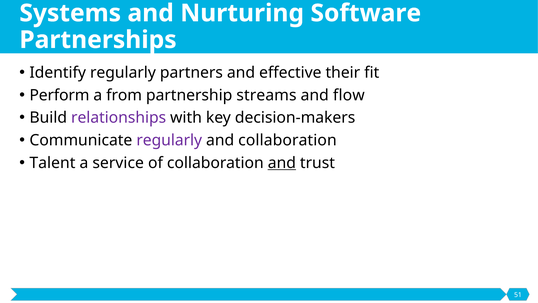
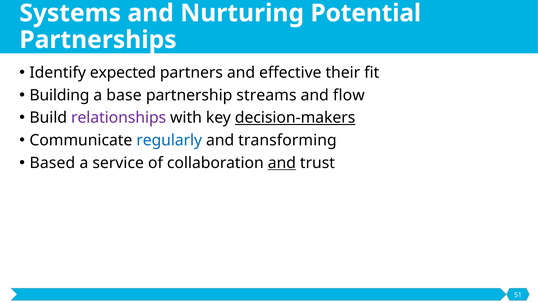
Software: Software -> Potential
Identify regularly: regularly -> expected
Perform: Perform -> Building
from: from -> base
decision-makers underline: none -> present
regularly at (169, 140) colour: purple -> blue
and collaboration: collaboration -> transforming
Talent: Talent -> Based
